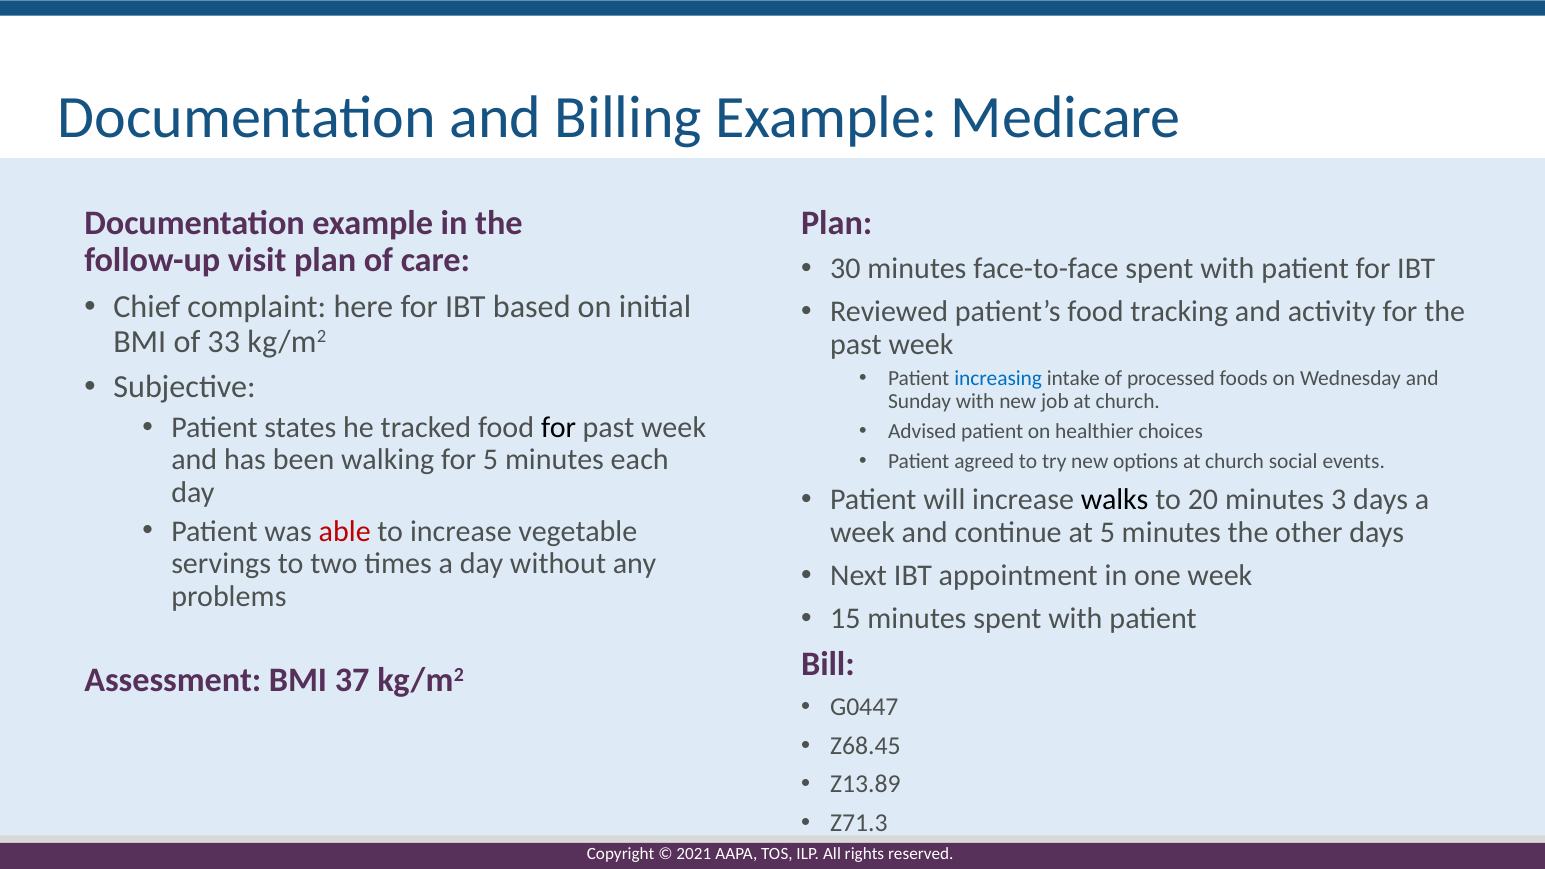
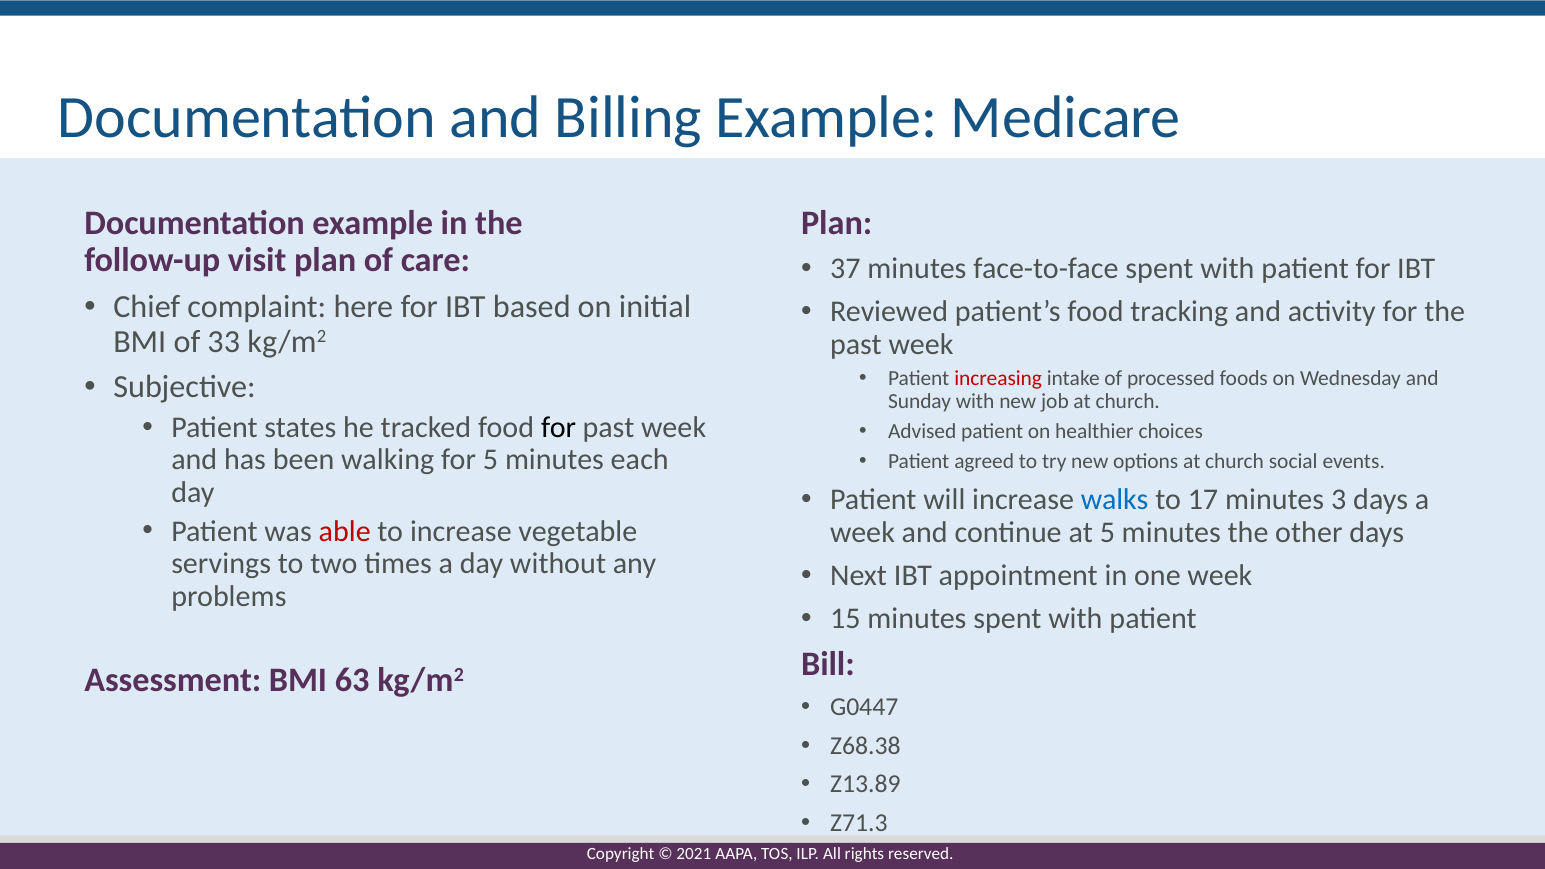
30: 30 -> 37
increasing colour: blue -> red
walks colour: black -> blue
20: 20 -> 17
37: 37 -> 63
Z68.45: Z68.45 -> Z68.38
